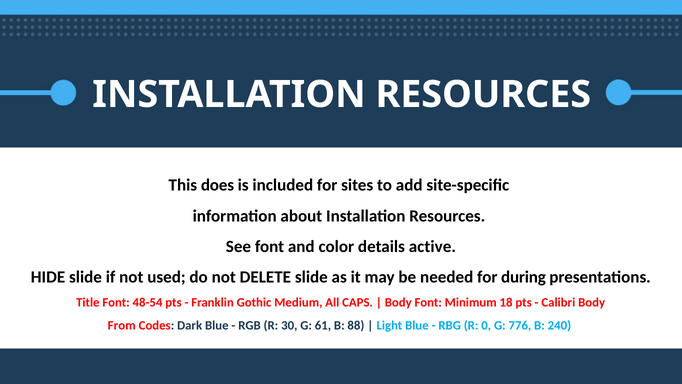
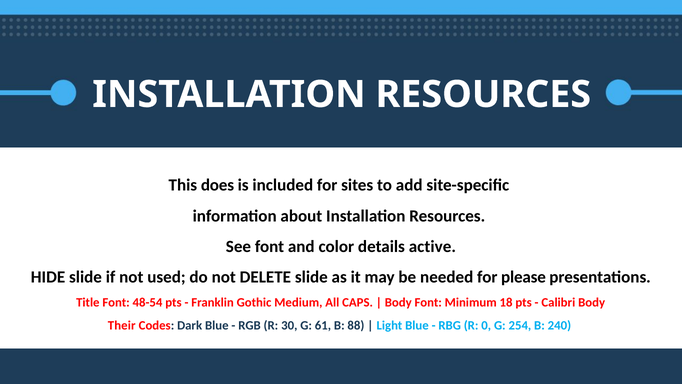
during: during -> please
From: From -> Their
776: 776 -> 254
